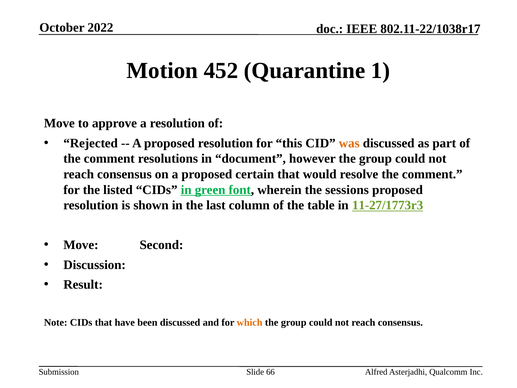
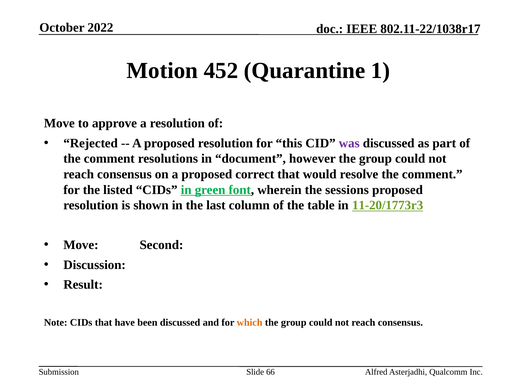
was colour: orange -> purple
certain: certain -> correct
11-27/1773r3: 11-27/1773r3 -> 11-20/1773r3
